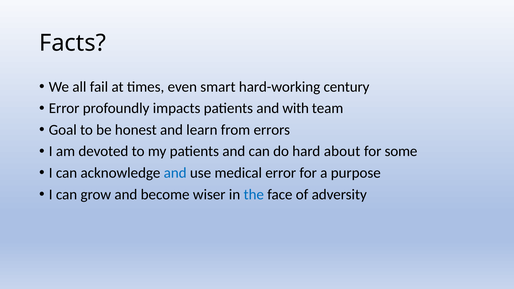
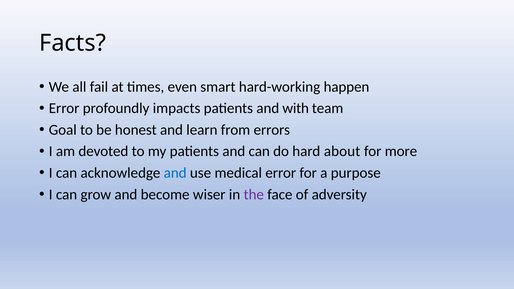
century: century -> happen
some: some -> more
the colour: blue -> purple
